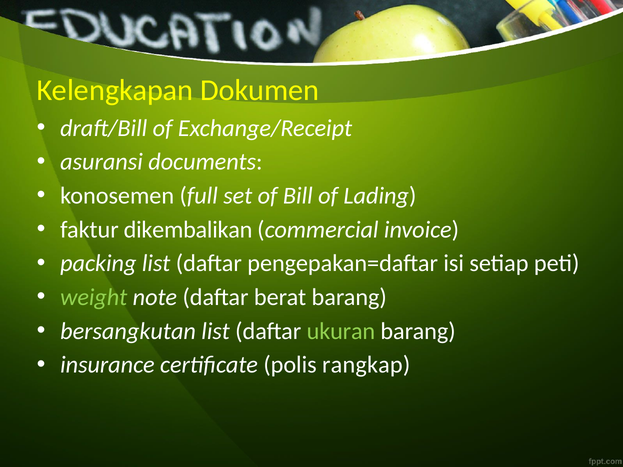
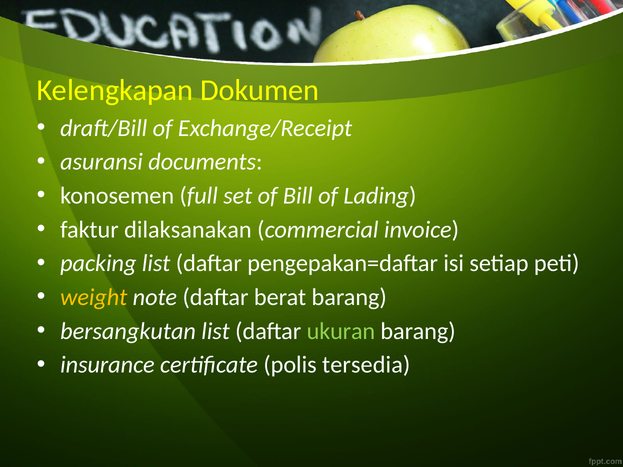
dikembalikan: dikembalikan -> dilaksanakan
weight colour: light green -> yellow
rangkap: rangkap -> tersedia
